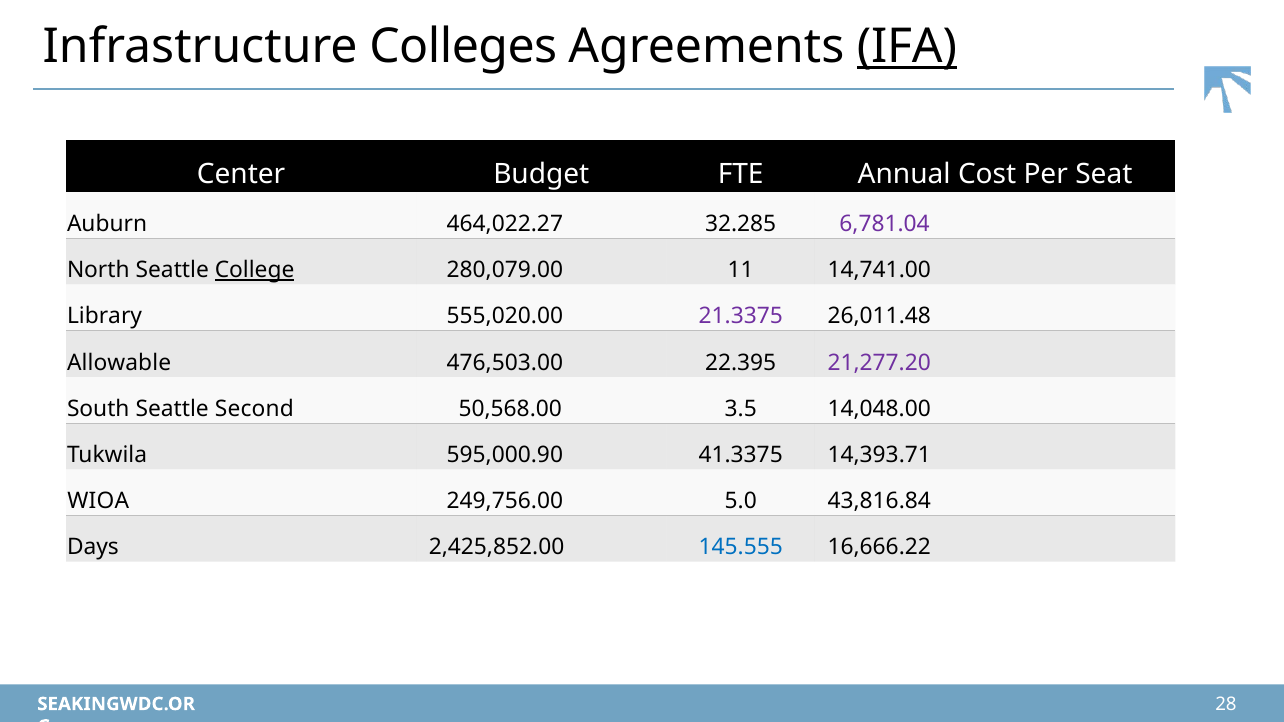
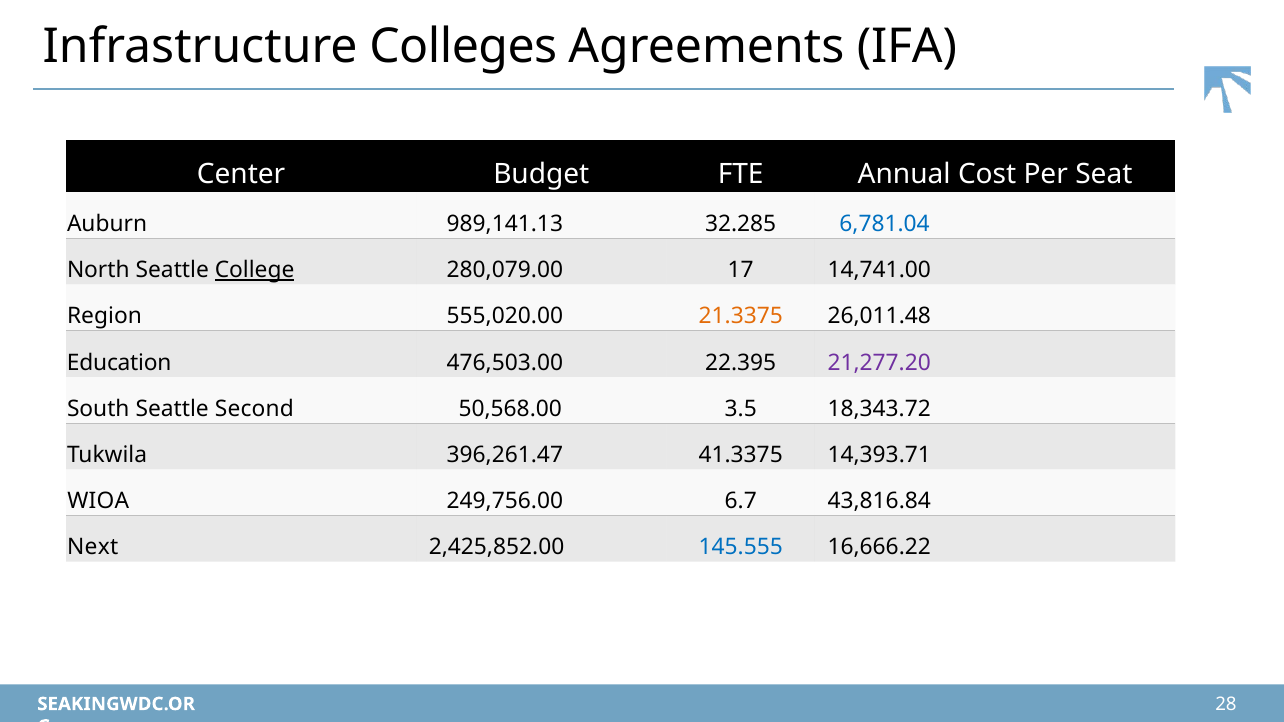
IFA underline: present -> none
464,022.27: 464,022.27 -> 989,141.13
6,781.04 colour: purple -> blue
11: 11 -> 17
Library: Library -> Region
21.3375 colour: purple -> orange
Allowable: Allowable -> Education
14,048.00: 14,048.00 -> 18,343.72
595,000.90: 595,000.90 -> 396,261.47
5.0: 5.0 -> 6.7
Days: Days -> Next
